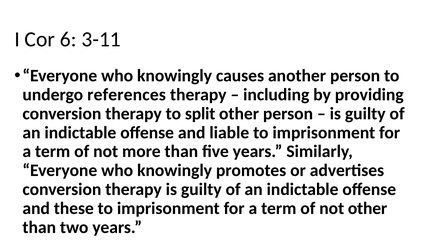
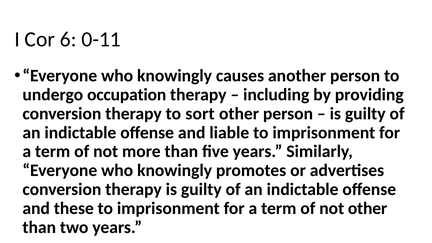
3-11: 3-11 -> 0-11
references: references -> occupation
split: split -> sort
